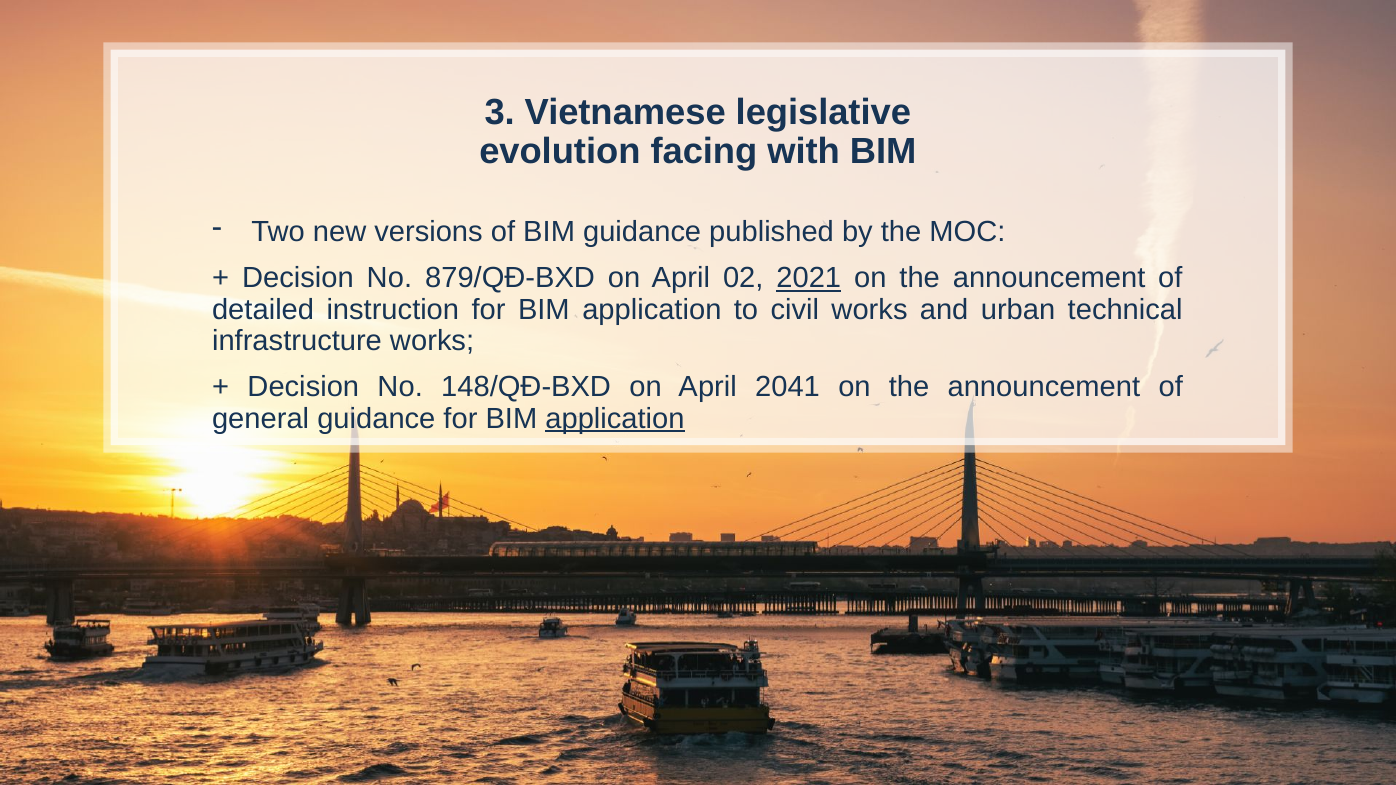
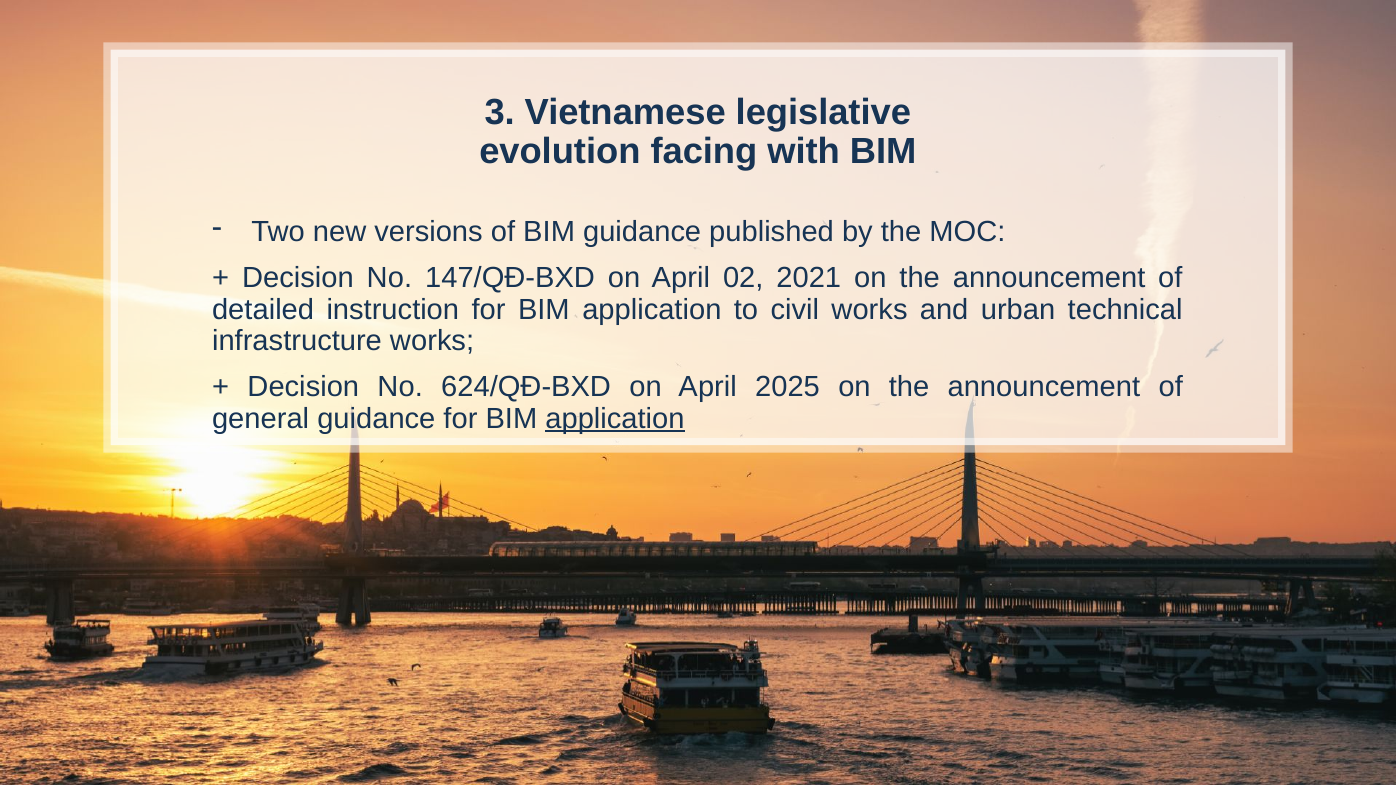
879/QĐ-BXD: 879/QĐ-BXD -> 147/QĐ-BXD
2021 underline: present -> none
148/QĐ-BXD: 148/QĐ-BXD -> 624/QĐ-BXD
2041: 2041 -> 2025
